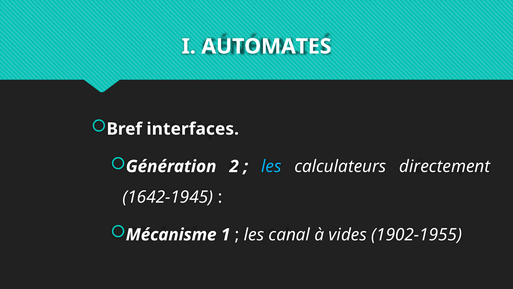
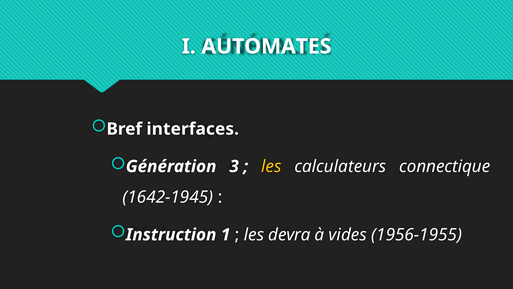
2: 2 -> 3
les at (271, 166) colour: light blue -> yellow
directement: directement -> connectique
Mécanisme: Mécanisme -> Instruction
canal: canal -> devra
1902-1955: 1902-1955 -> 1956-1955
